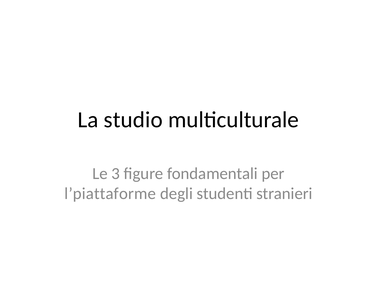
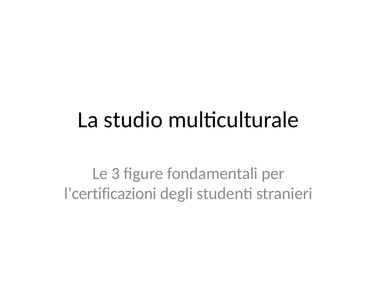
l’piattaforme: l’piattaforme -> l’certificazioni
